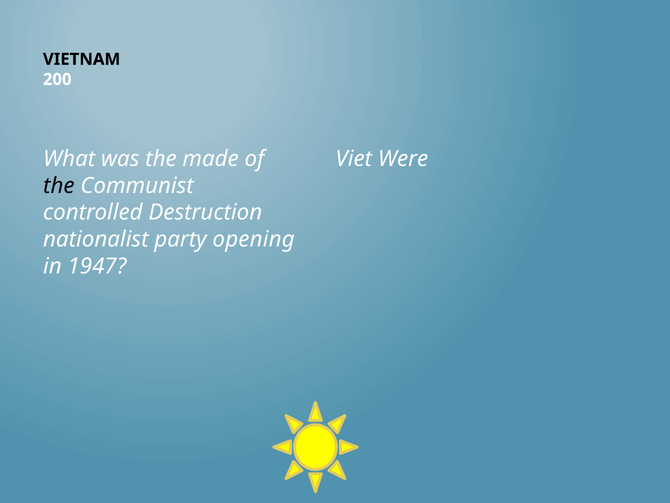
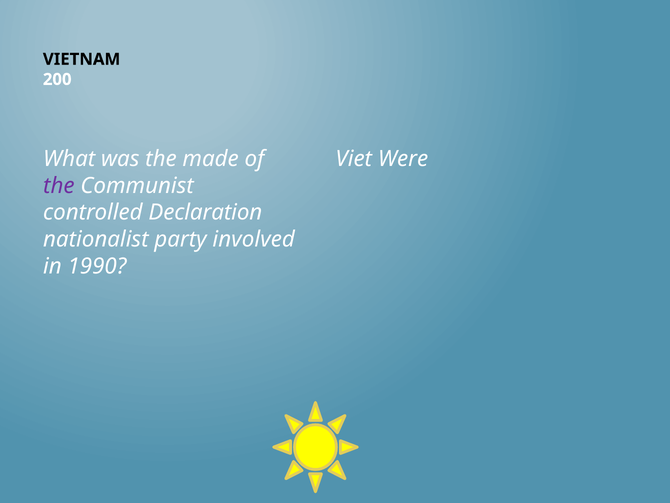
the at (59, 186) colour: black -> purple
Destruction: Destruction -> Declaration
opening: opening -> involved
1947: 1947 -> 1990
